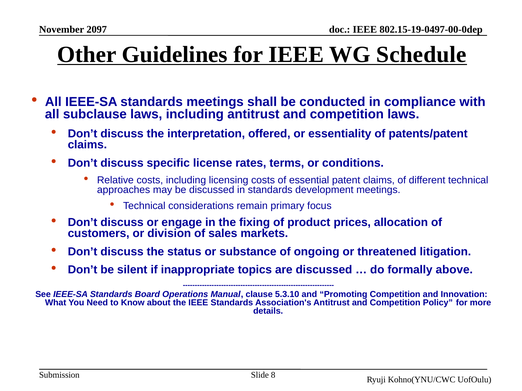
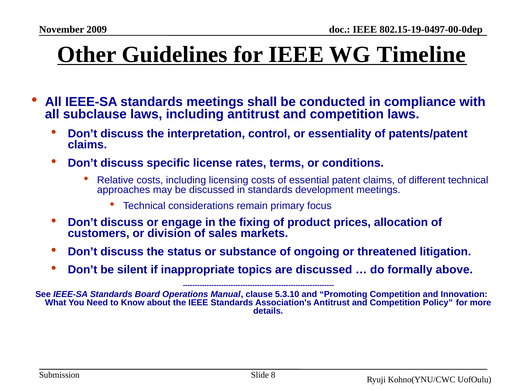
2097: 2097 -> 2009
Schedule: Schedule -> Timeline
offered: offered -> control
